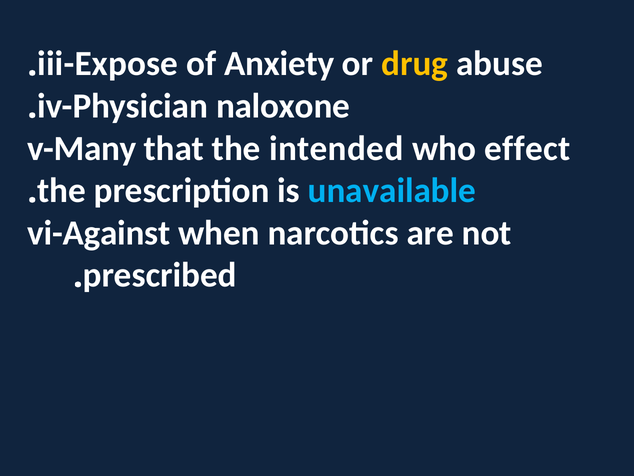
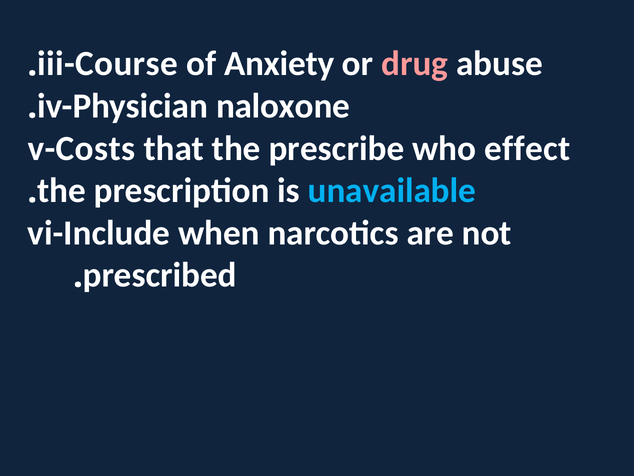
iii-Expose: iii-Expose -> iii-Course
drug colour: yellow -> pink
v-Many: v-Many -> v-Costs
intended: intended -> prescribe
vi-Against: vi-Against -> vi-Include
